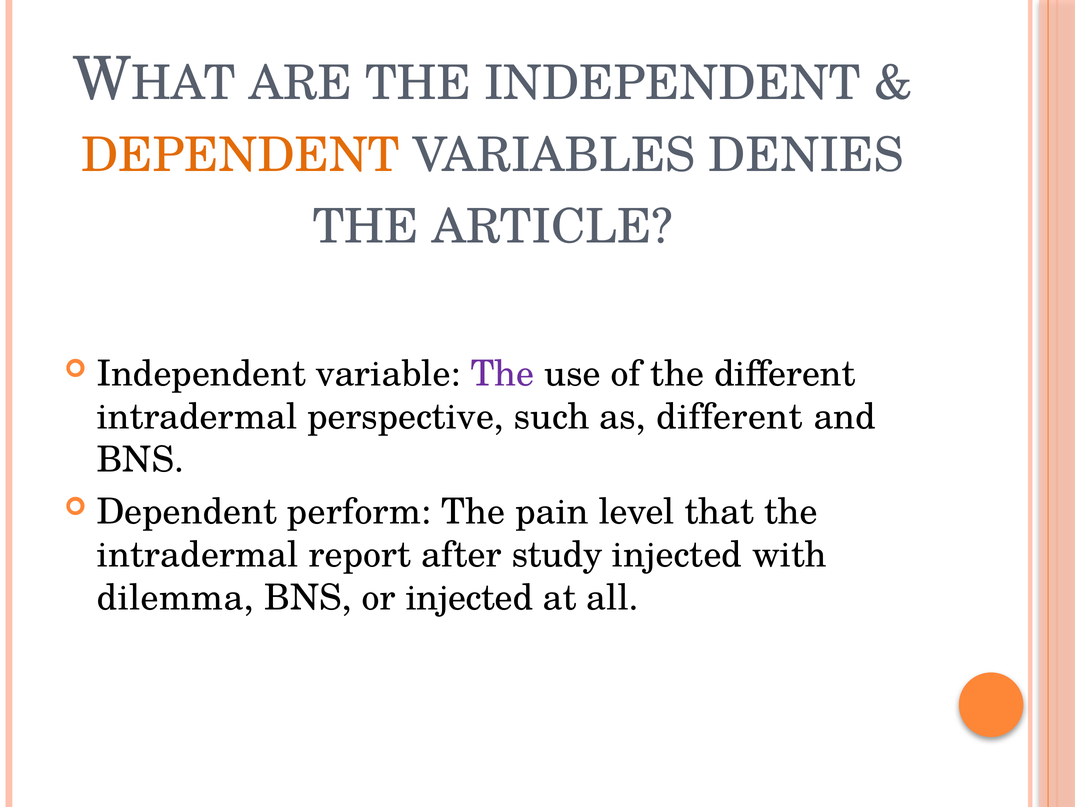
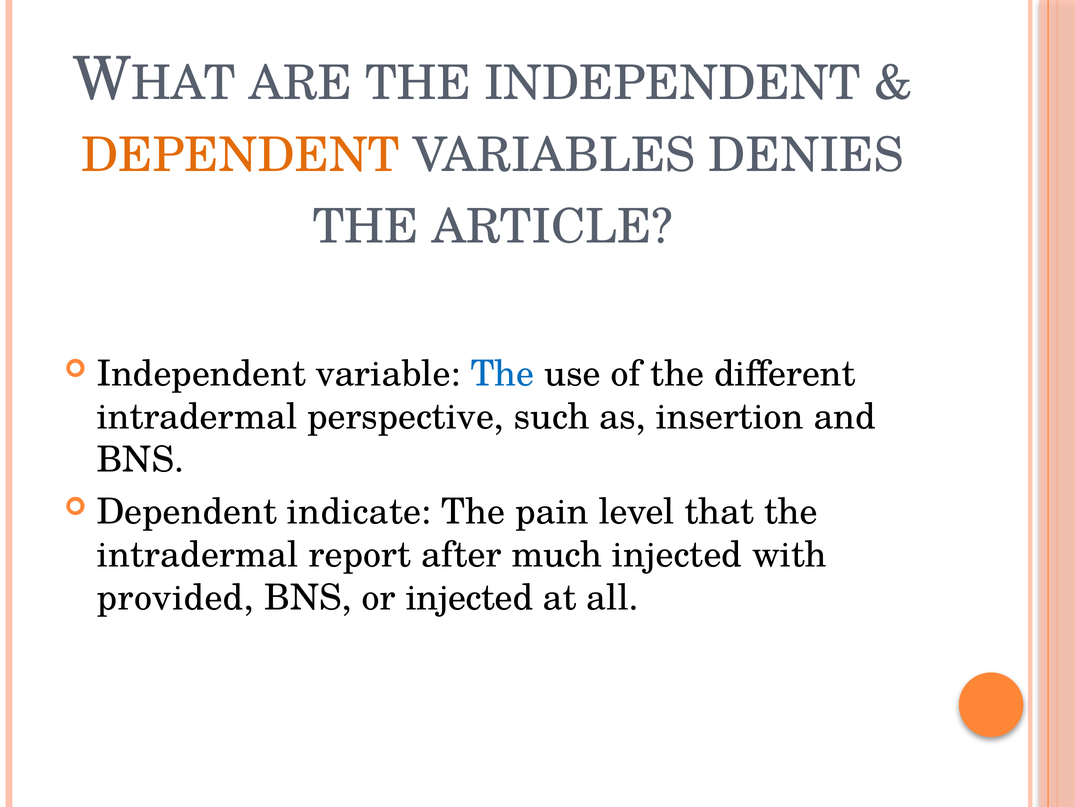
The at (502, 373) colour: purple -> blue
as different: different -> insertion
perform: perform -> indicate
study: study -> much
dilemma: dilemma -> provided
